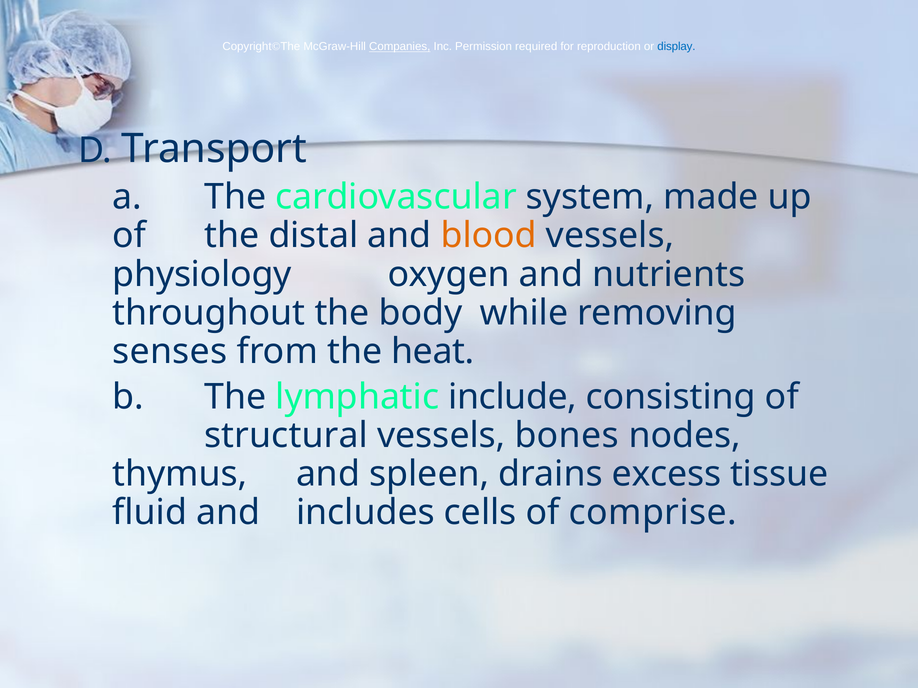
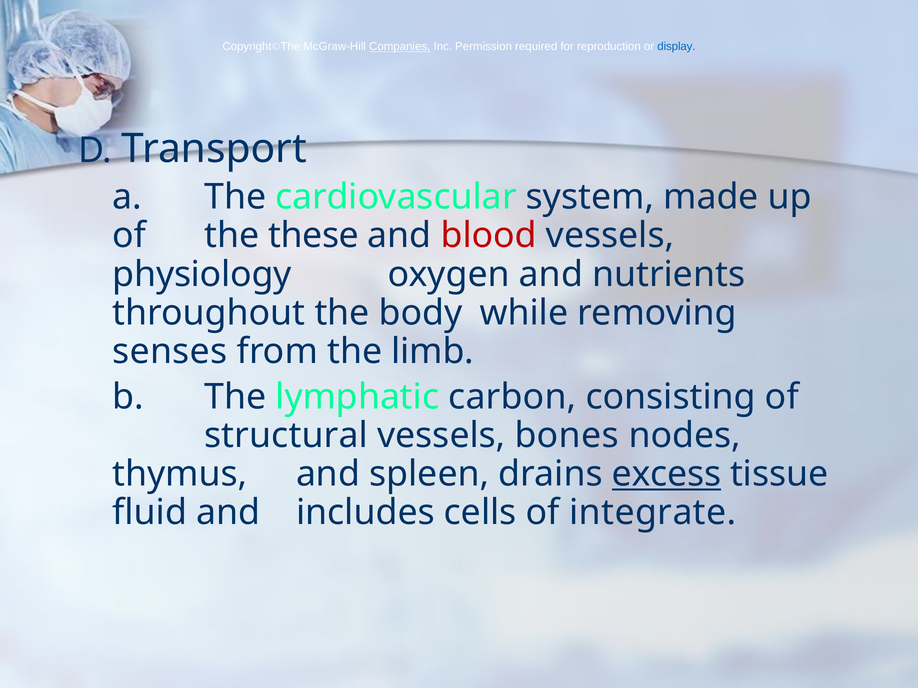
distal: distal -> these
blood colour: orange -> red
heat: heat -> limb
include: include -> carbon
excess underline: none -> present
comprise: comprise -> integrate
